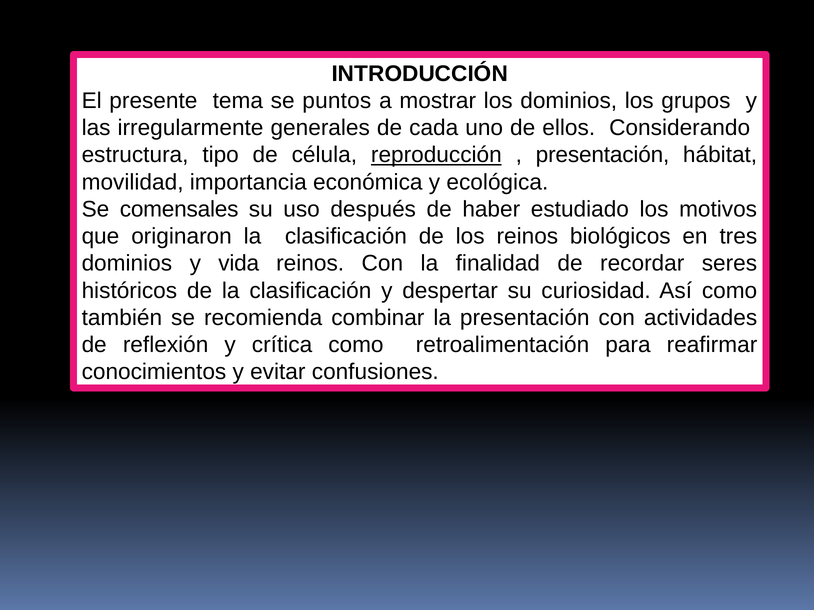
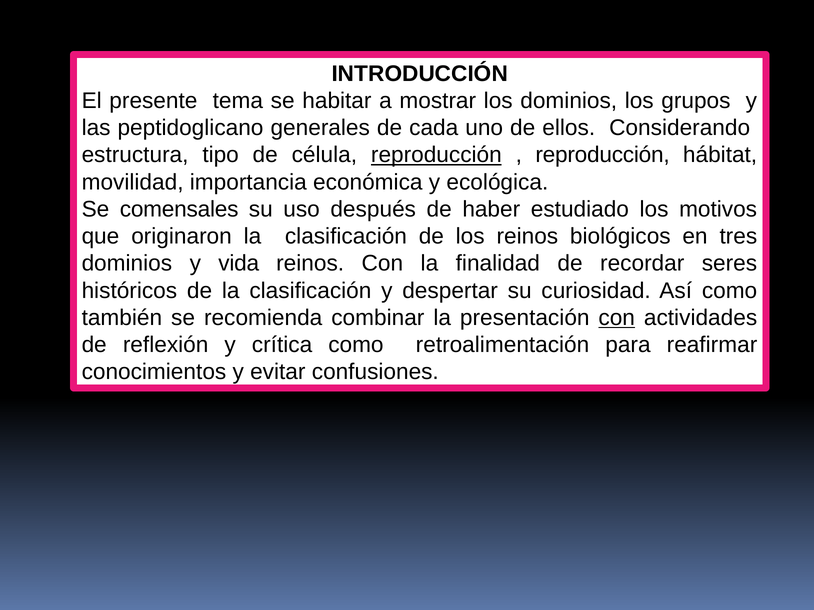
puntos: puntos -> habitar
irregularmente: irregularmente -> peptidoglicano
presentación at (603, 155): presentación -> reproducción
con at (617, 318) underline: none -> present
